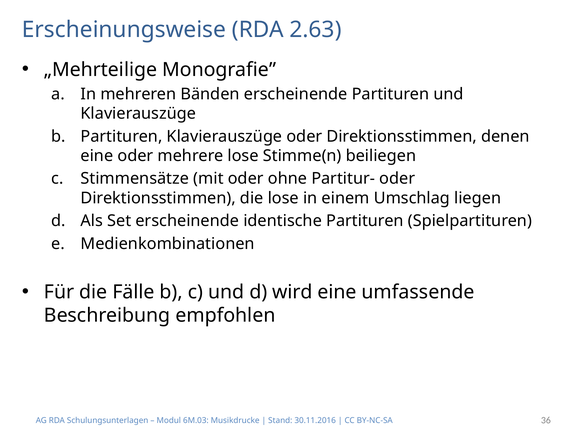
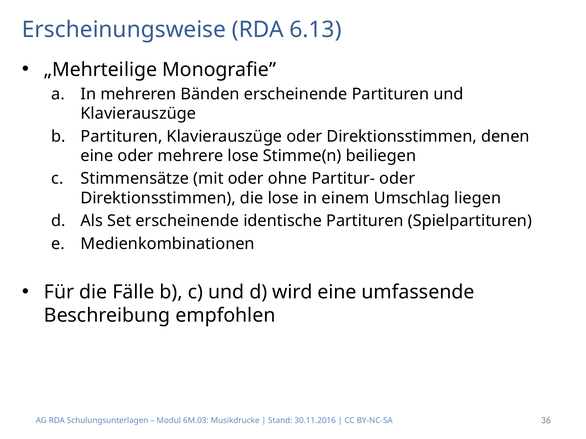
2.63: 2.63 -> 6.13
